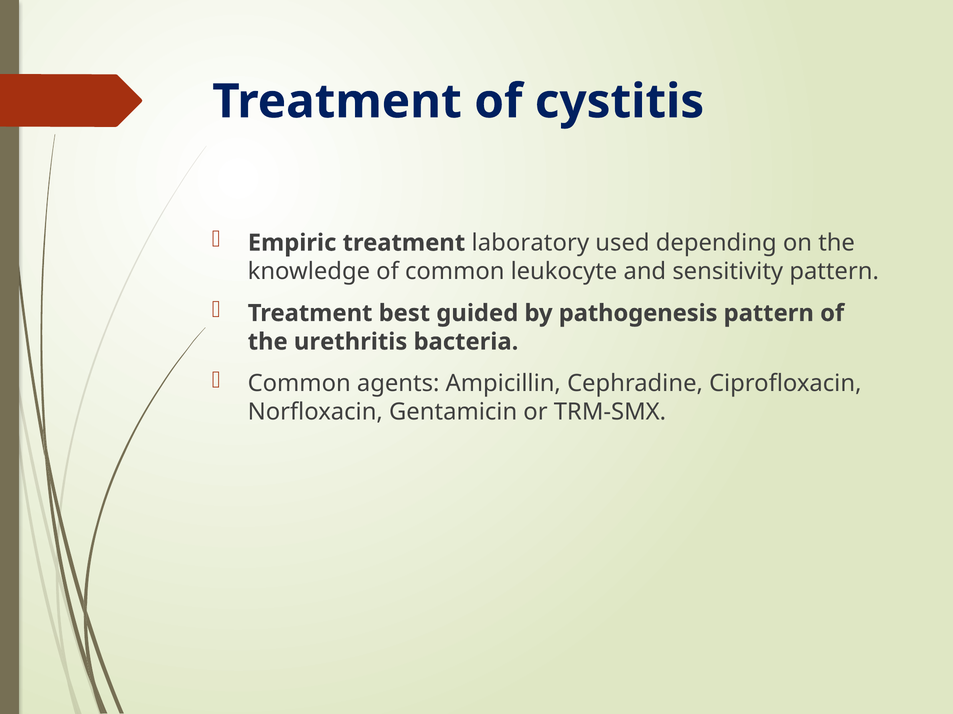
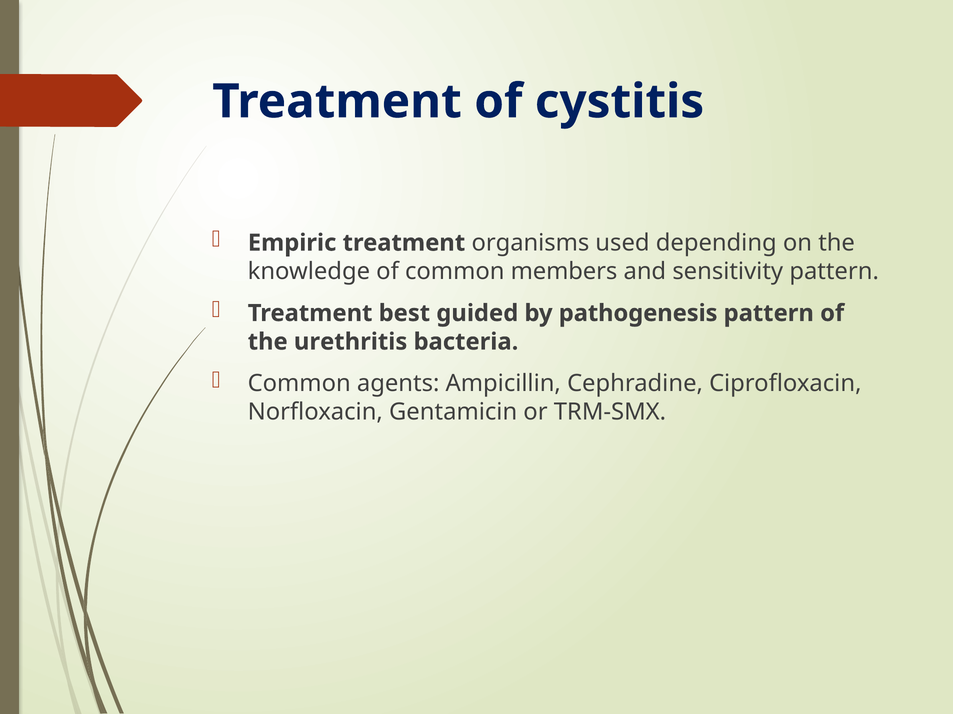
laboratory: laboratory -> organisms
leukocyte: leukocyte -> members
